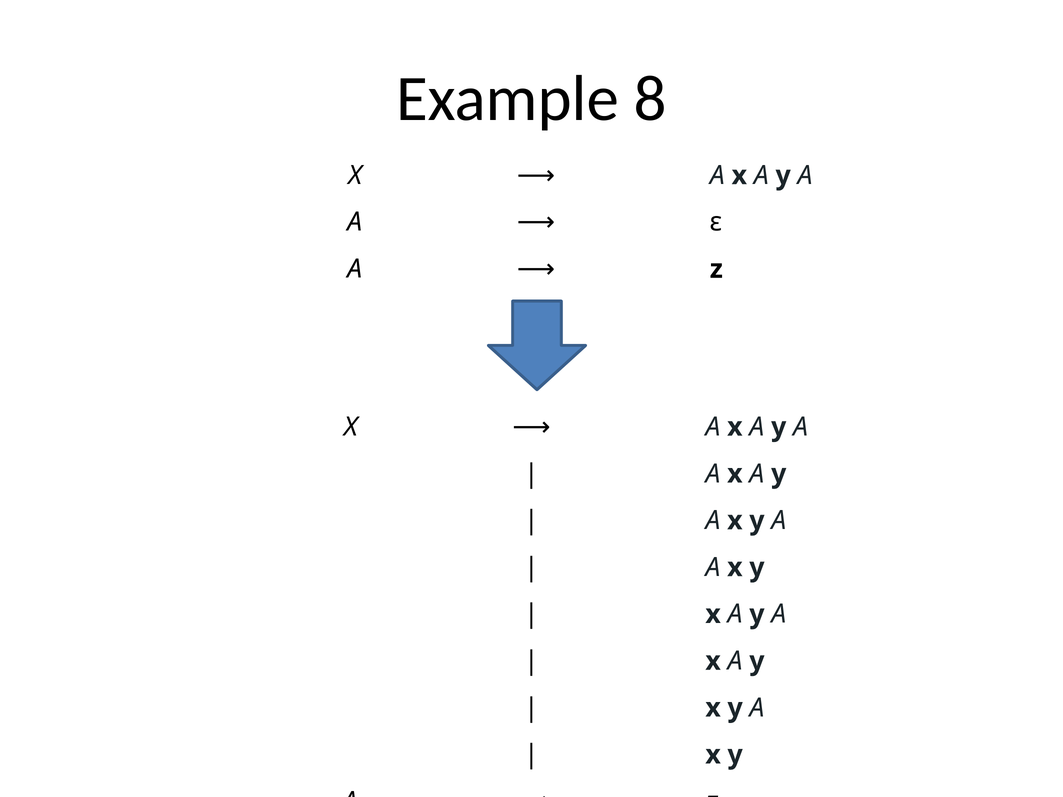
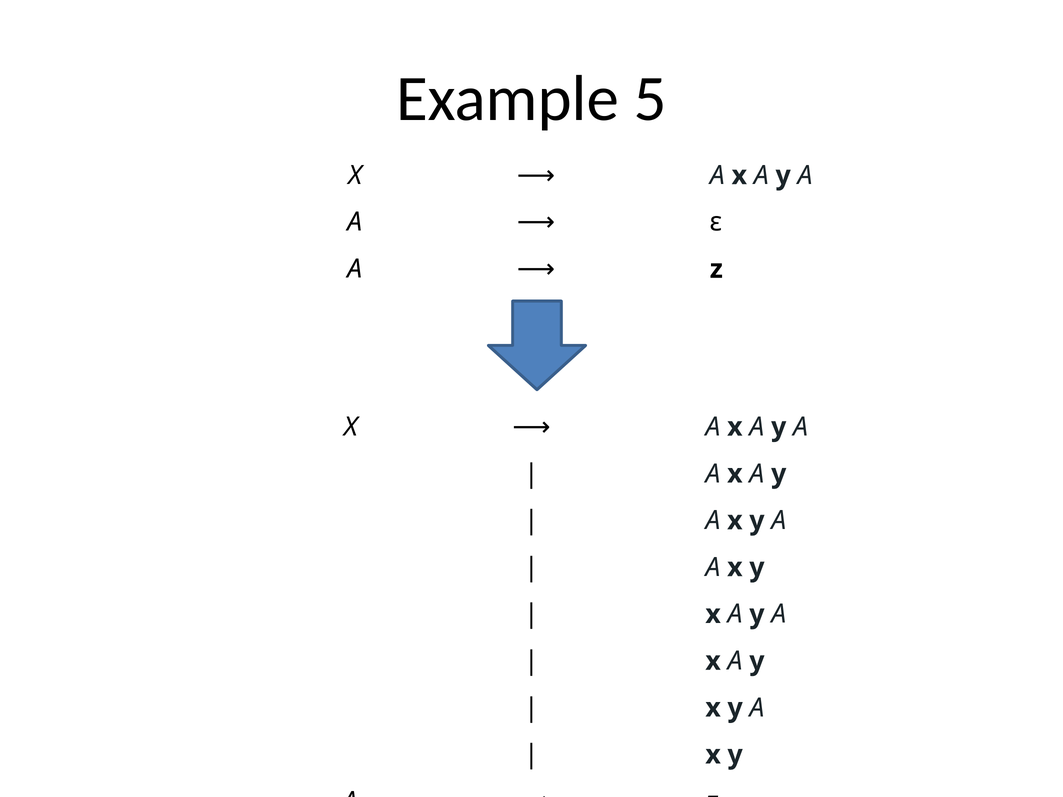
8: 8 -> 5
